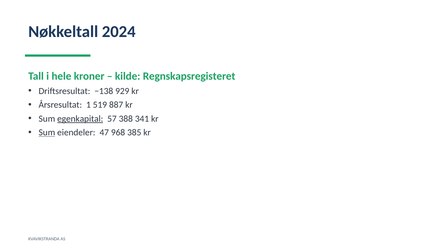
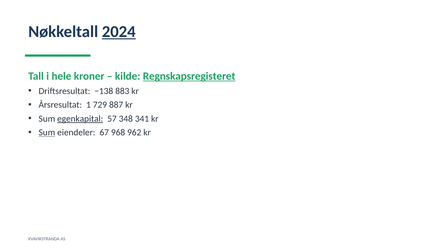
2024 underline: none -> present
Regnskapsregisteret underline: none -> present
929: 929 -> 883
519: 519 -> 729
388: 388 -> 348
47: 47 -> 67
385: 385 -> 962
